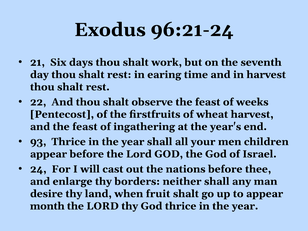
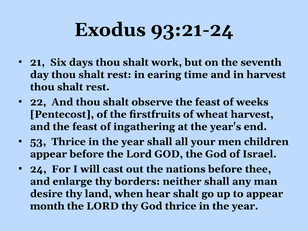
96:21-24: 96:21-24 -> 93:21-24
93: 93 -> 53
fruit: fruit -> hear
